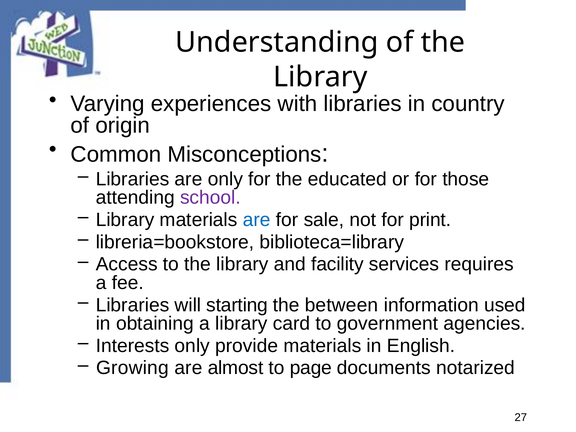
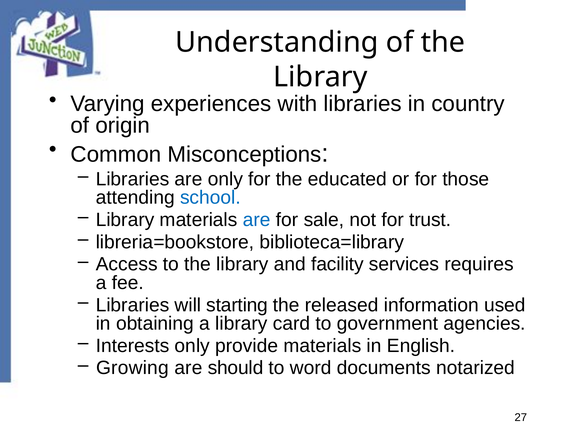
school colour: purple -> blue
print: print -> trust
between: between -> released
almost: almost -> should
page: page -> word
